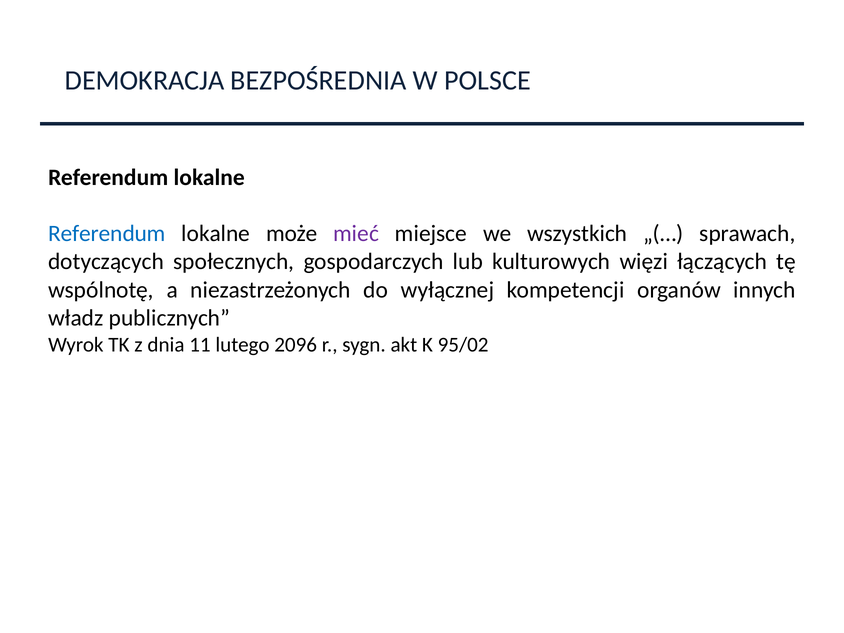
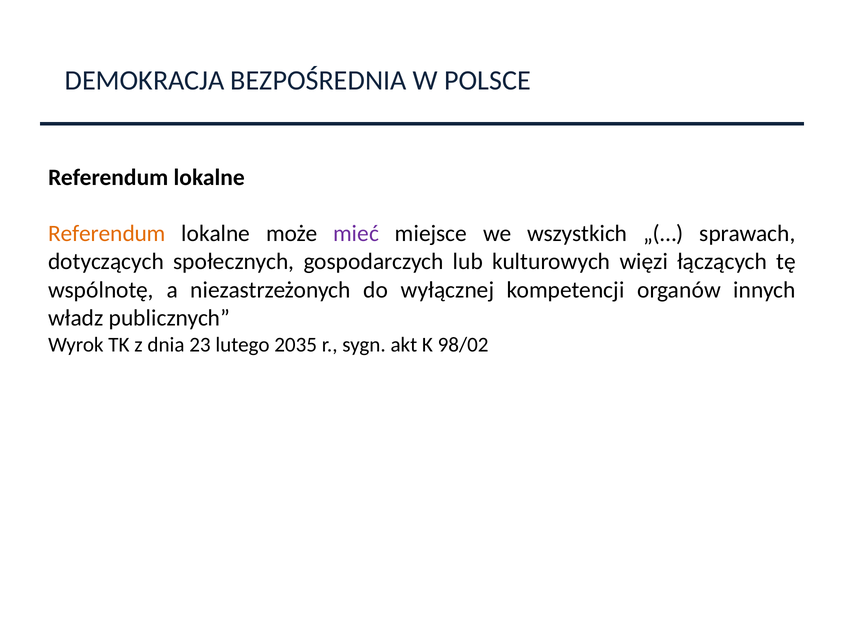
Referendum at (107, 234) colour: blue -> orange
11: 11 -> 23
2096: 2096 -> 2035
95/02: 95/02 -> 98/02
